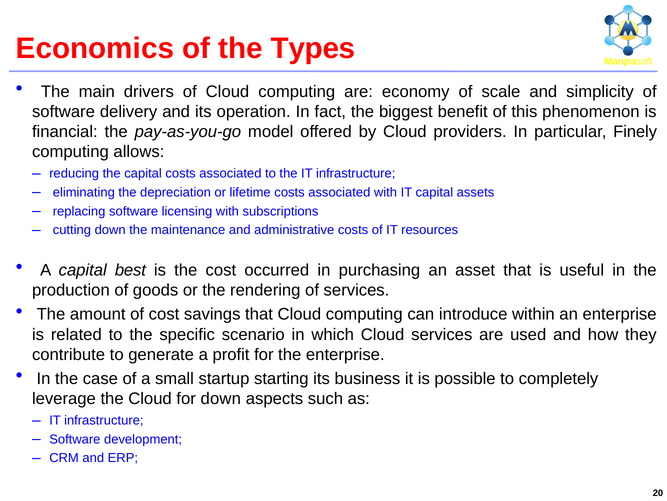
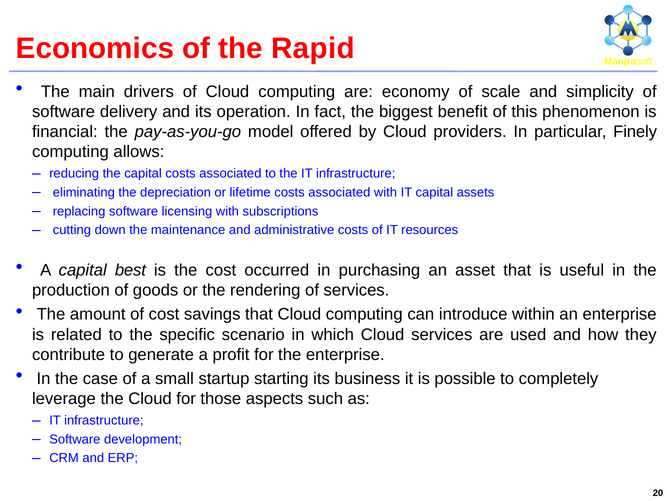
Types: Types -> Rapid
for down: down -> those
